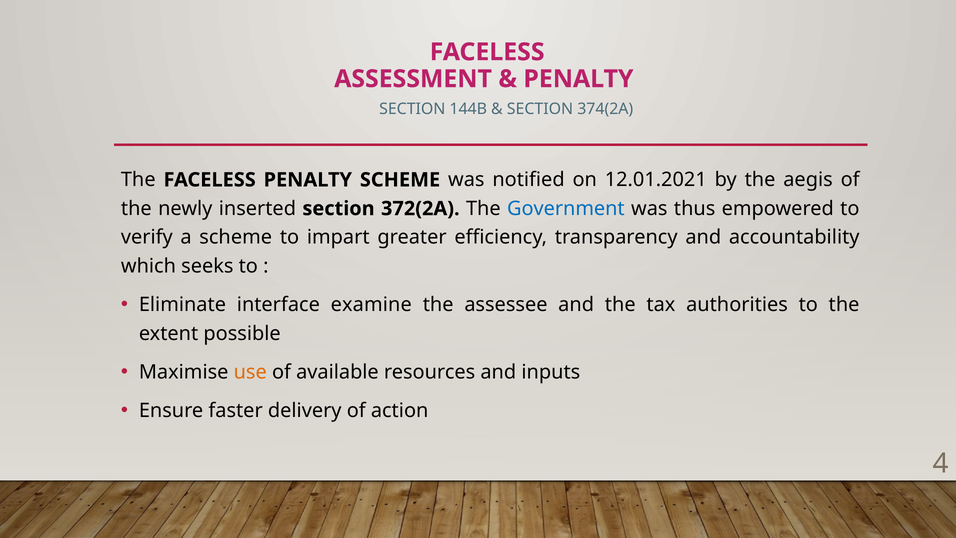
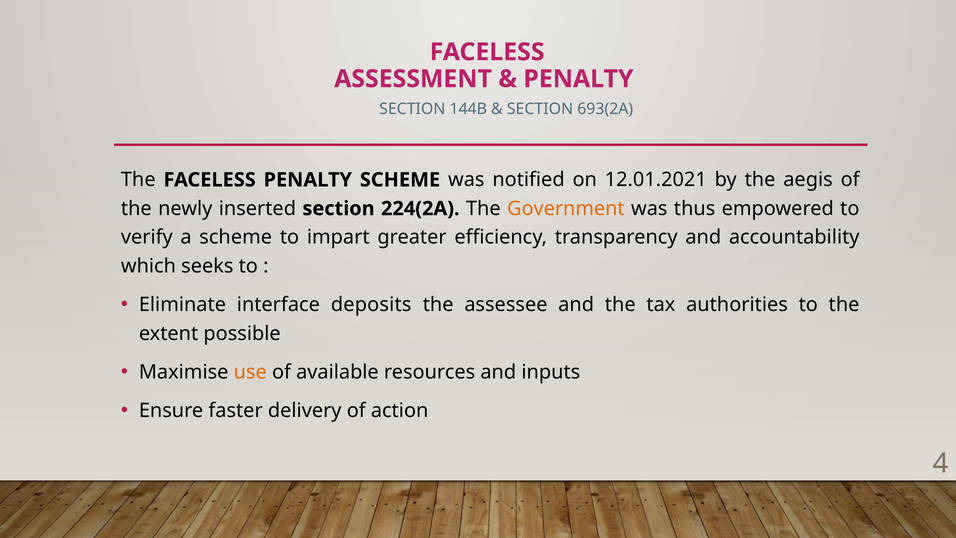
374(2A: 374(2A -> 693(2A
372(2A: 372(2A -> 224(2A
Government colour: blue -> orange
examine: examine -> deposits
